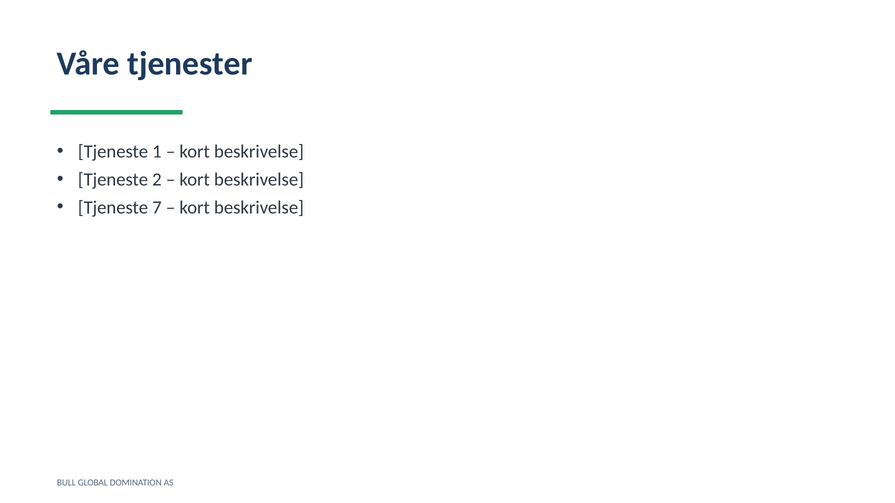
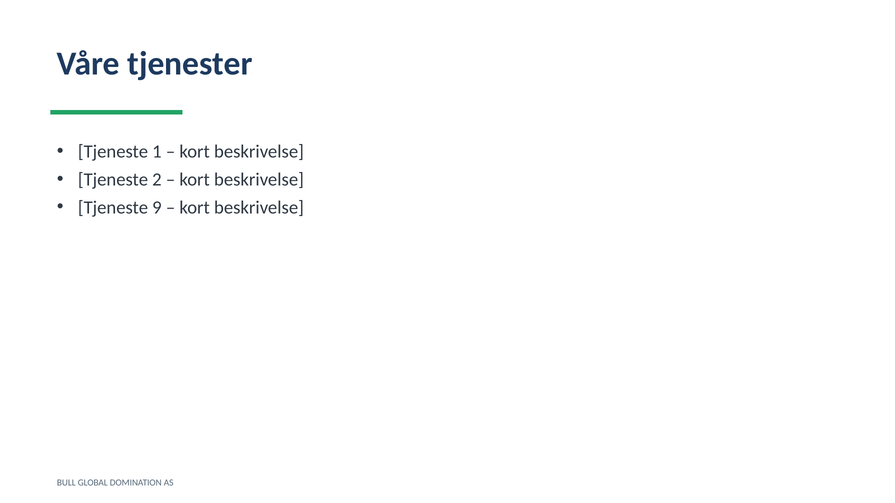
7: 7 -> 9
